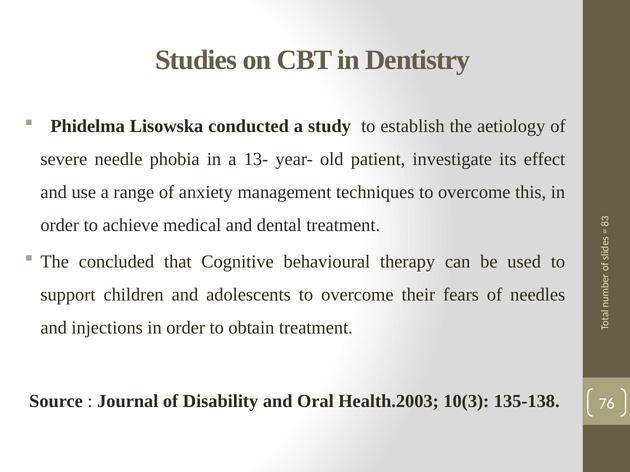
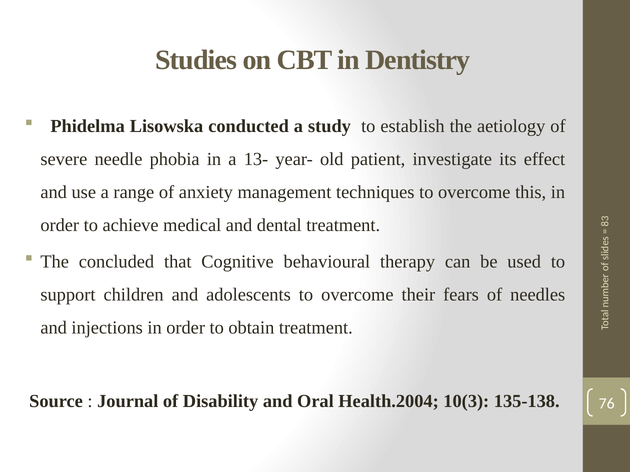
Health.2003: Health.2003 -> Health.2004
